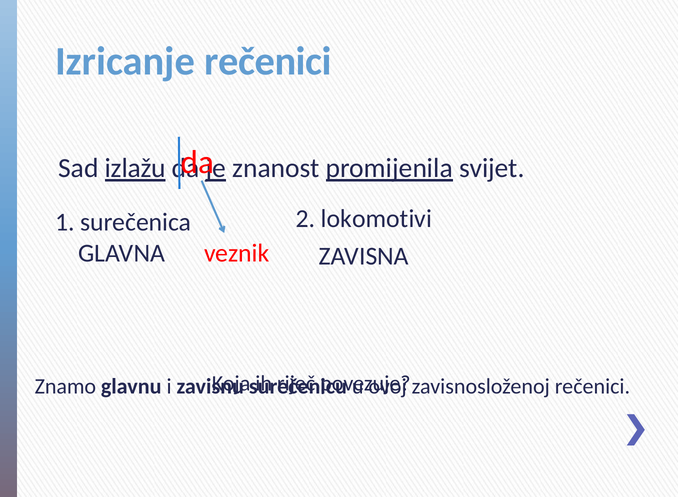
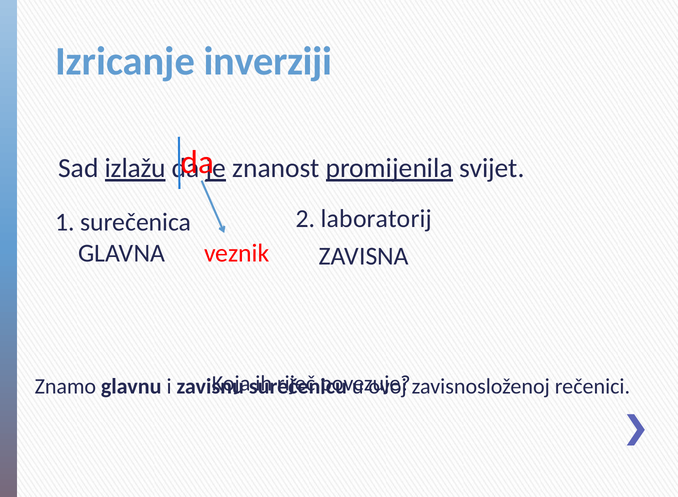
Izricanje rečenici: rečenici -> inverziji
lokomotivi: lokomotivi -> laboratorij
